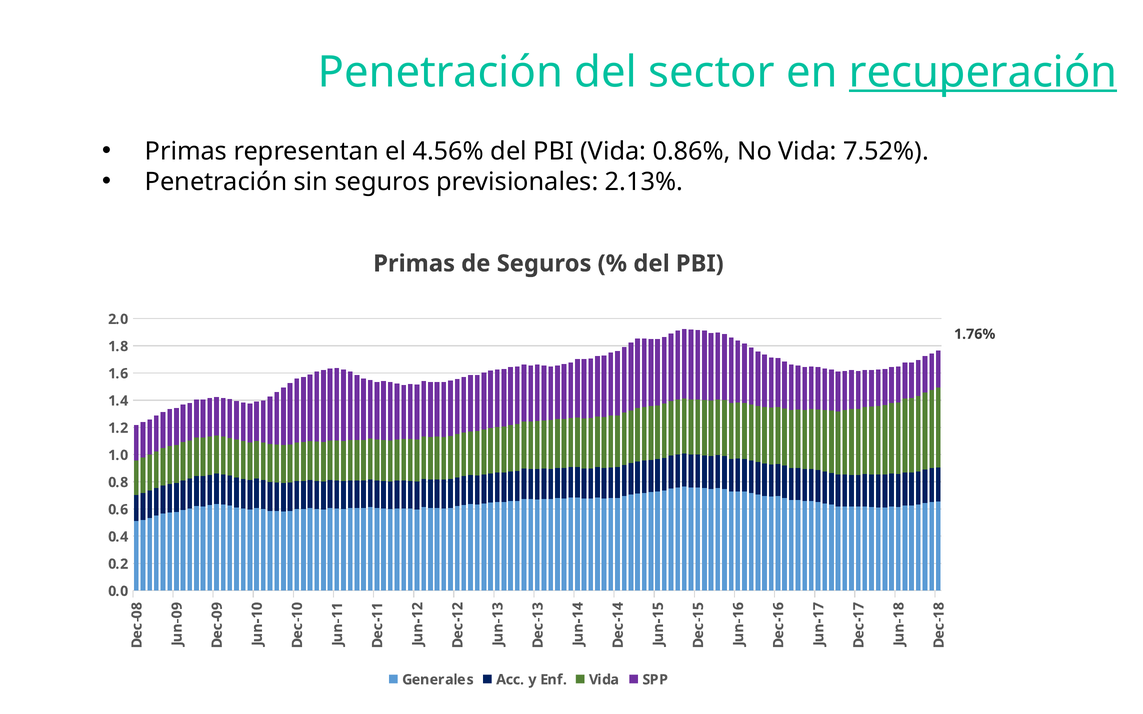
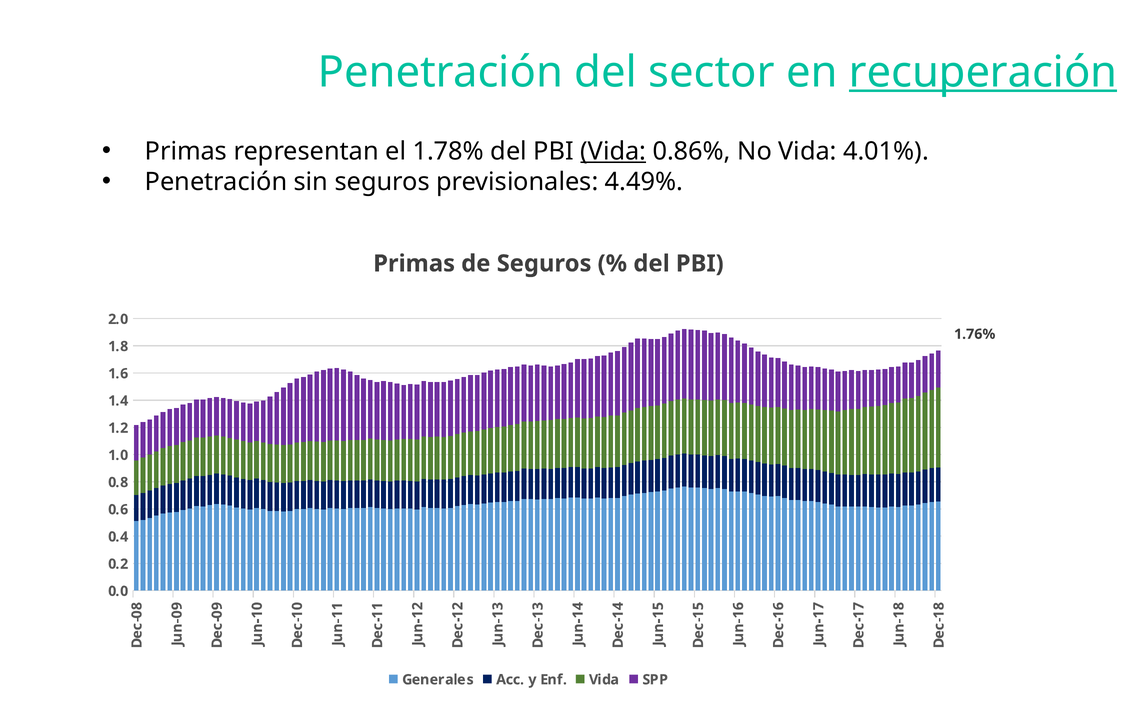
4.56%: 4.56% -> 1.78%
Vida at (613, 152) underline: none -> present
7.52%: 7.52% -> 4.01%
2.13%: 2.13% -> 4.49%
